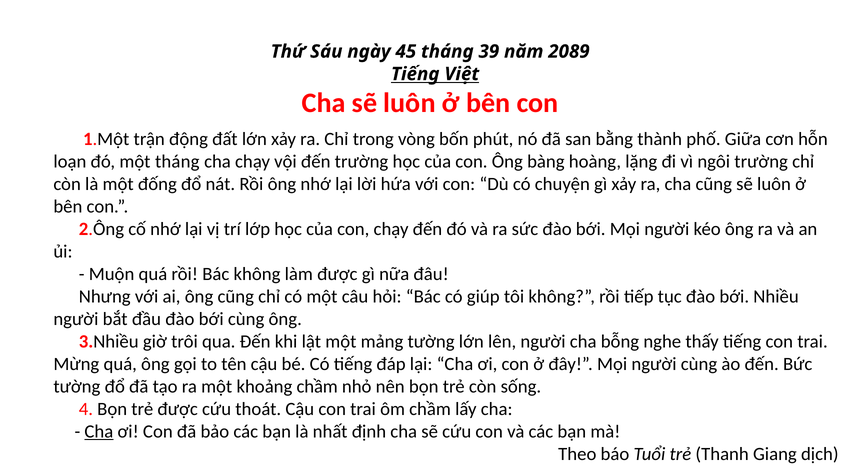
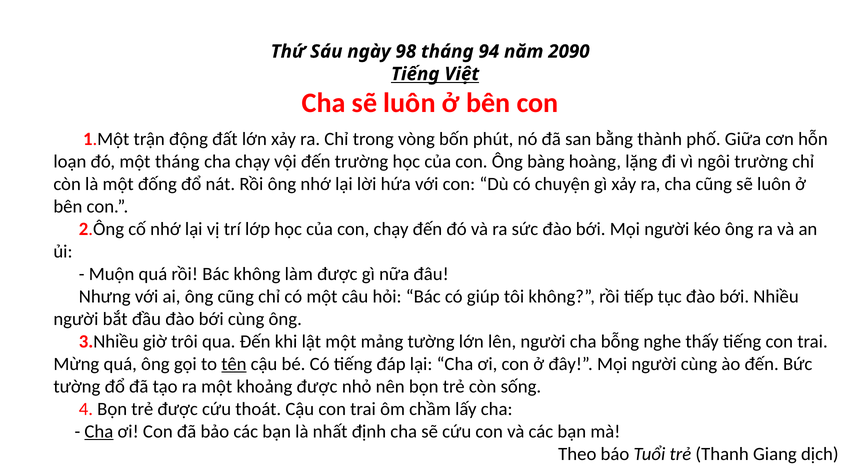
45: 45 -> 98
39: 39 -> 94
2089: 2089 -> 2090
tên underline: none -> present
khoảng chầm: chầm -> được
